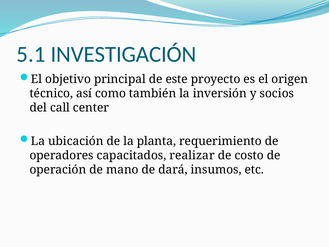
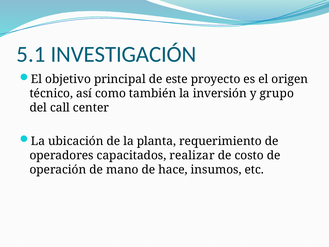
socios: socios -> grupo
dará: dará -> hace
